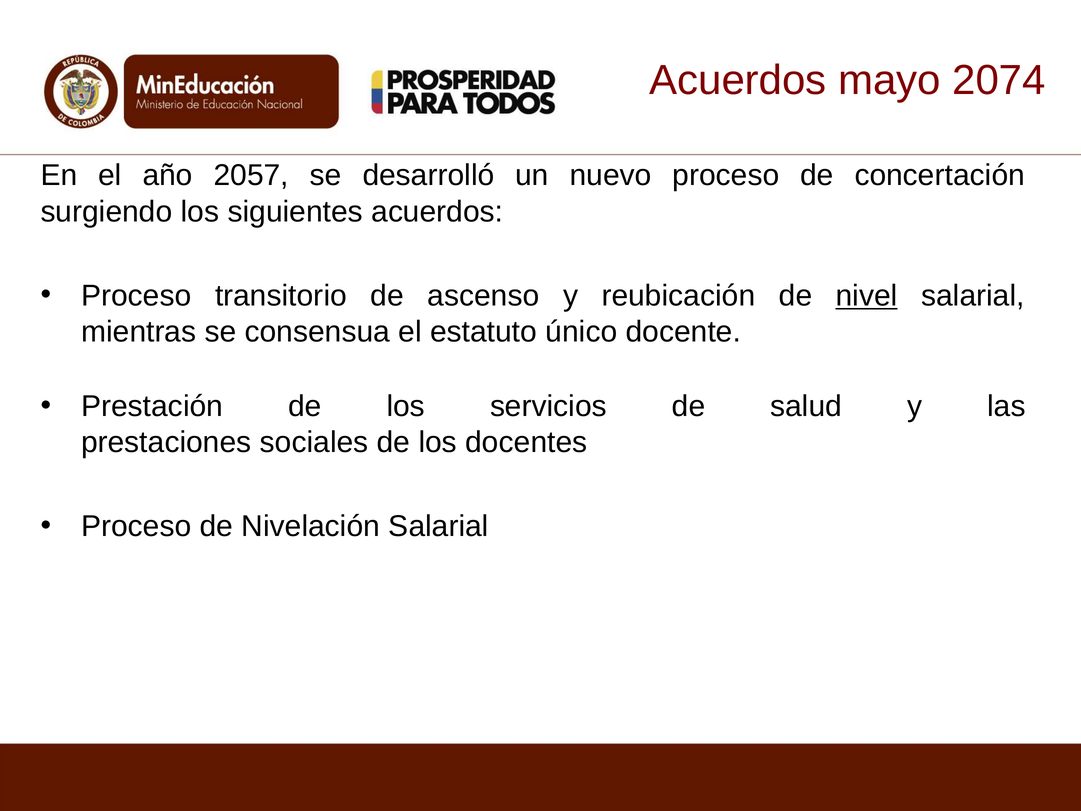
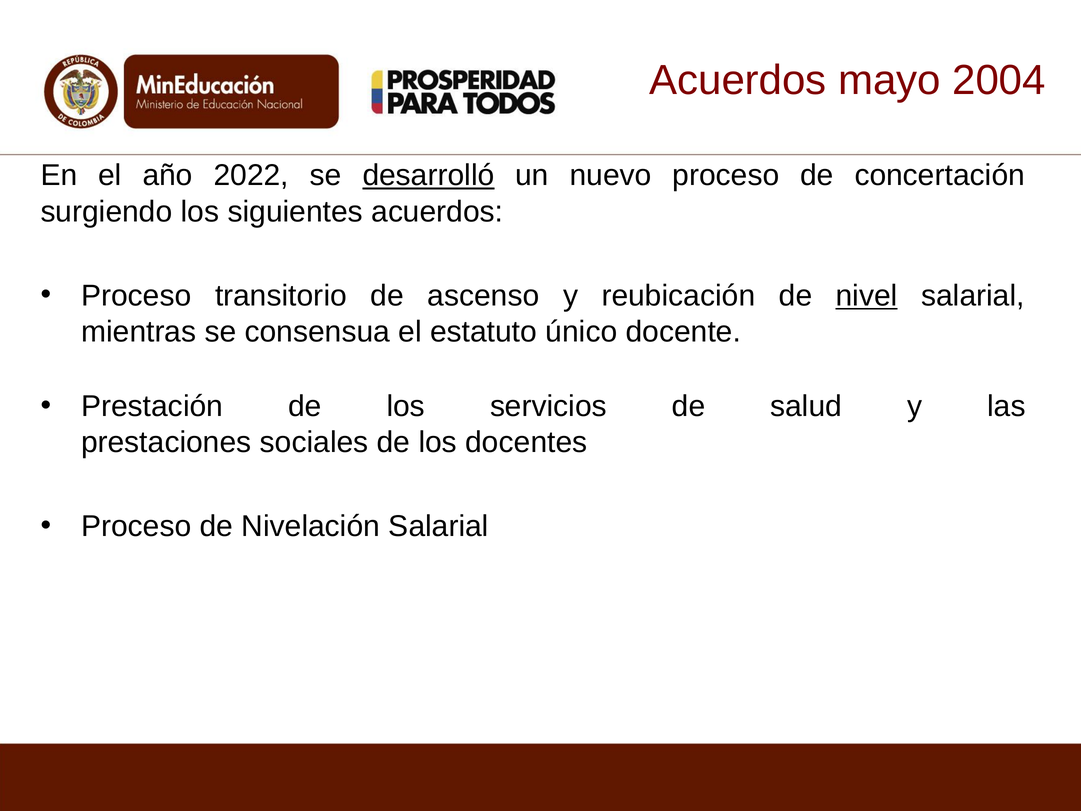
2074: 2074 -> 2004
2057: 2057 -> 2022
desarrolló underline: none -> present
